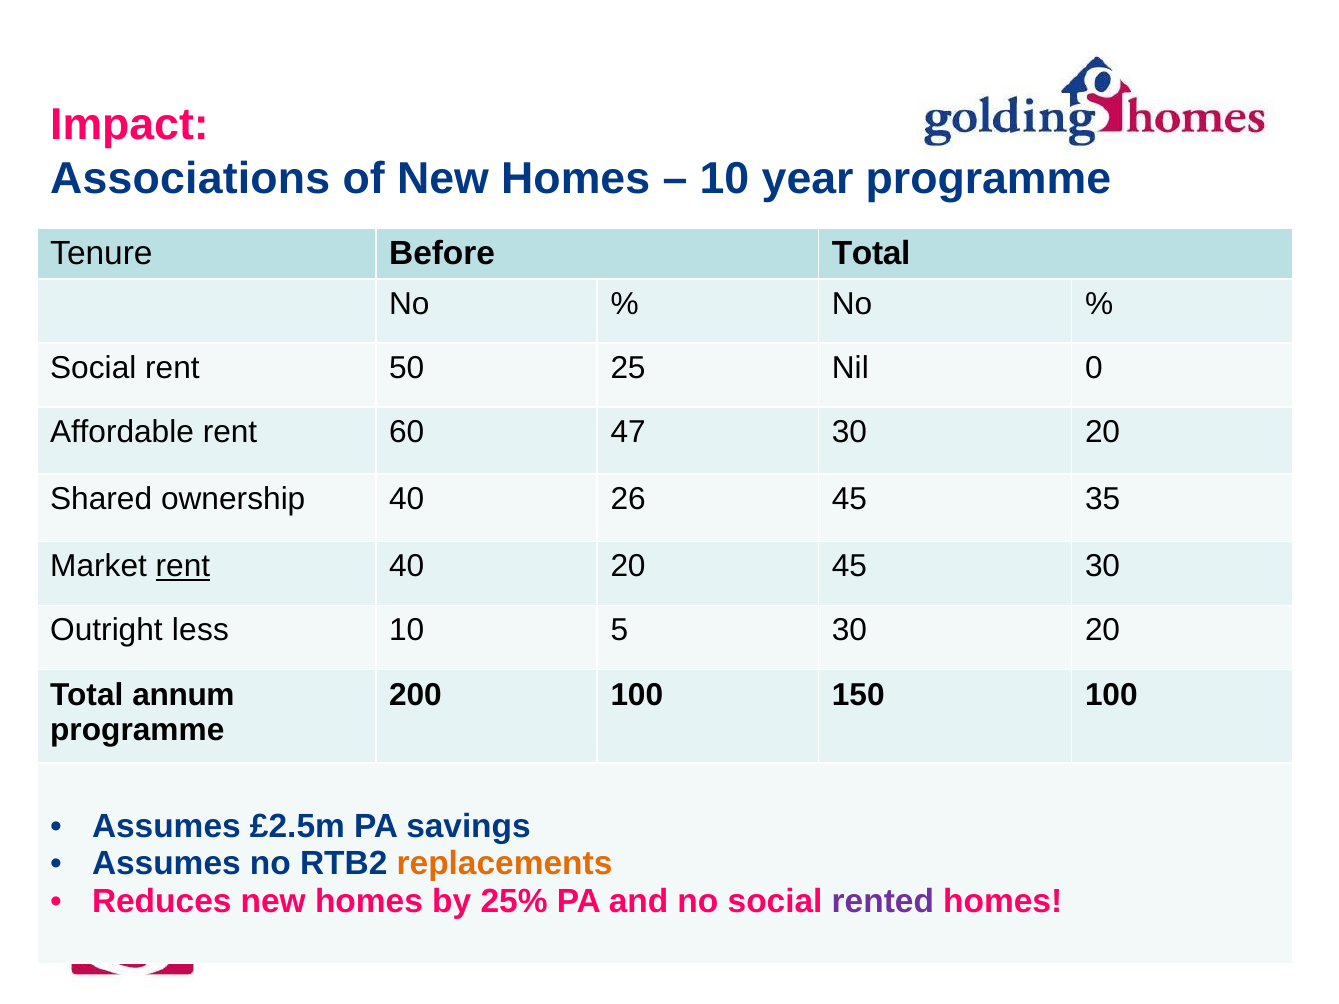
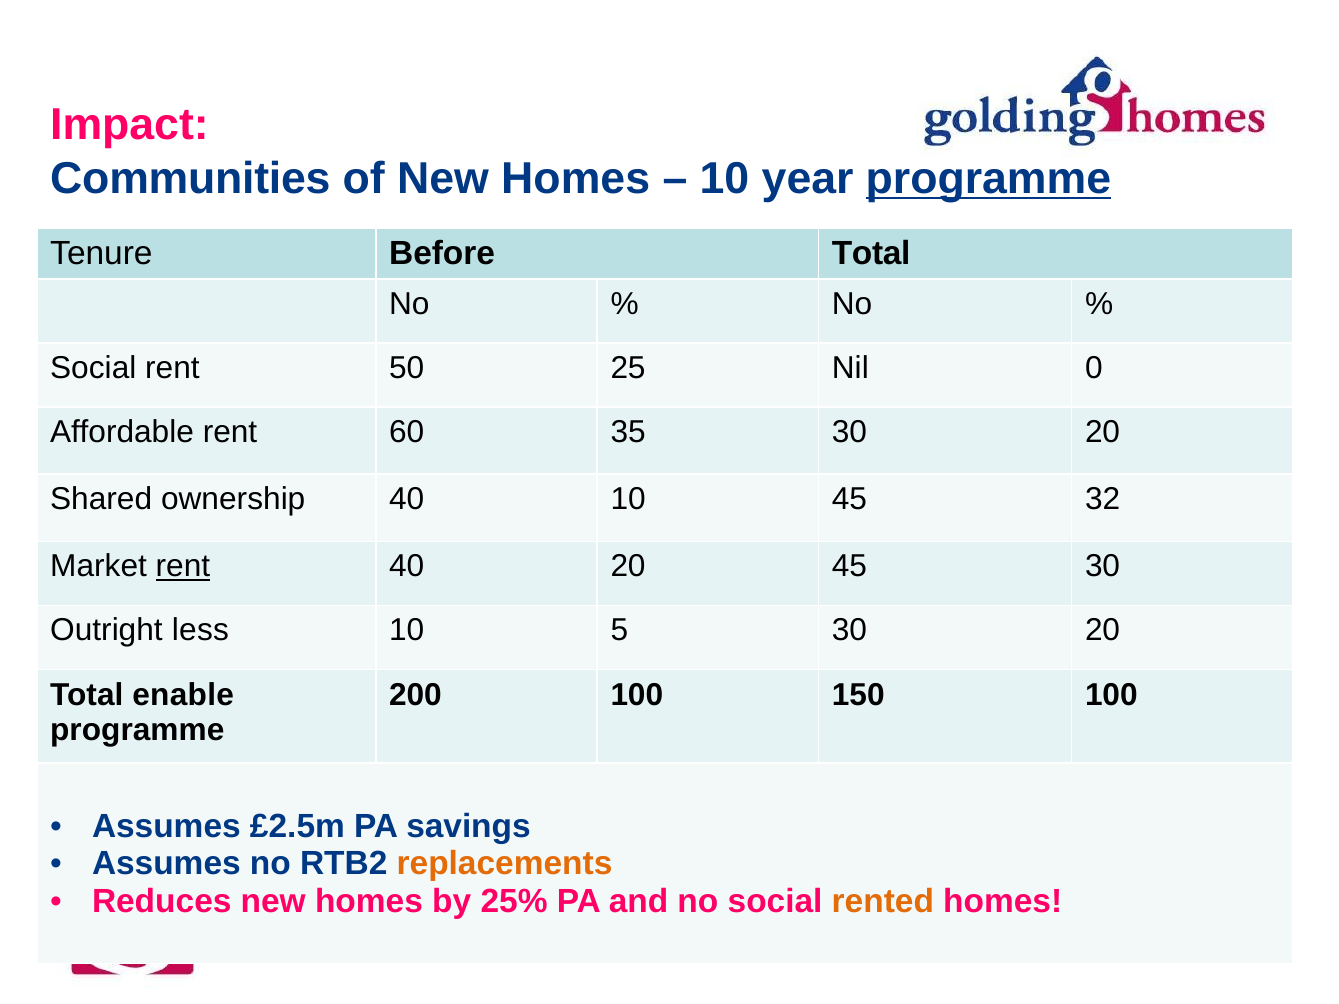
Associations: Associations -> Communities
programme at (988, 179) underline: none -> present
47: 47 -> 35
40 26: 26 -> 10
35: 35 -> 32
annum: annum -> enable
rented colour: purple -> orange
